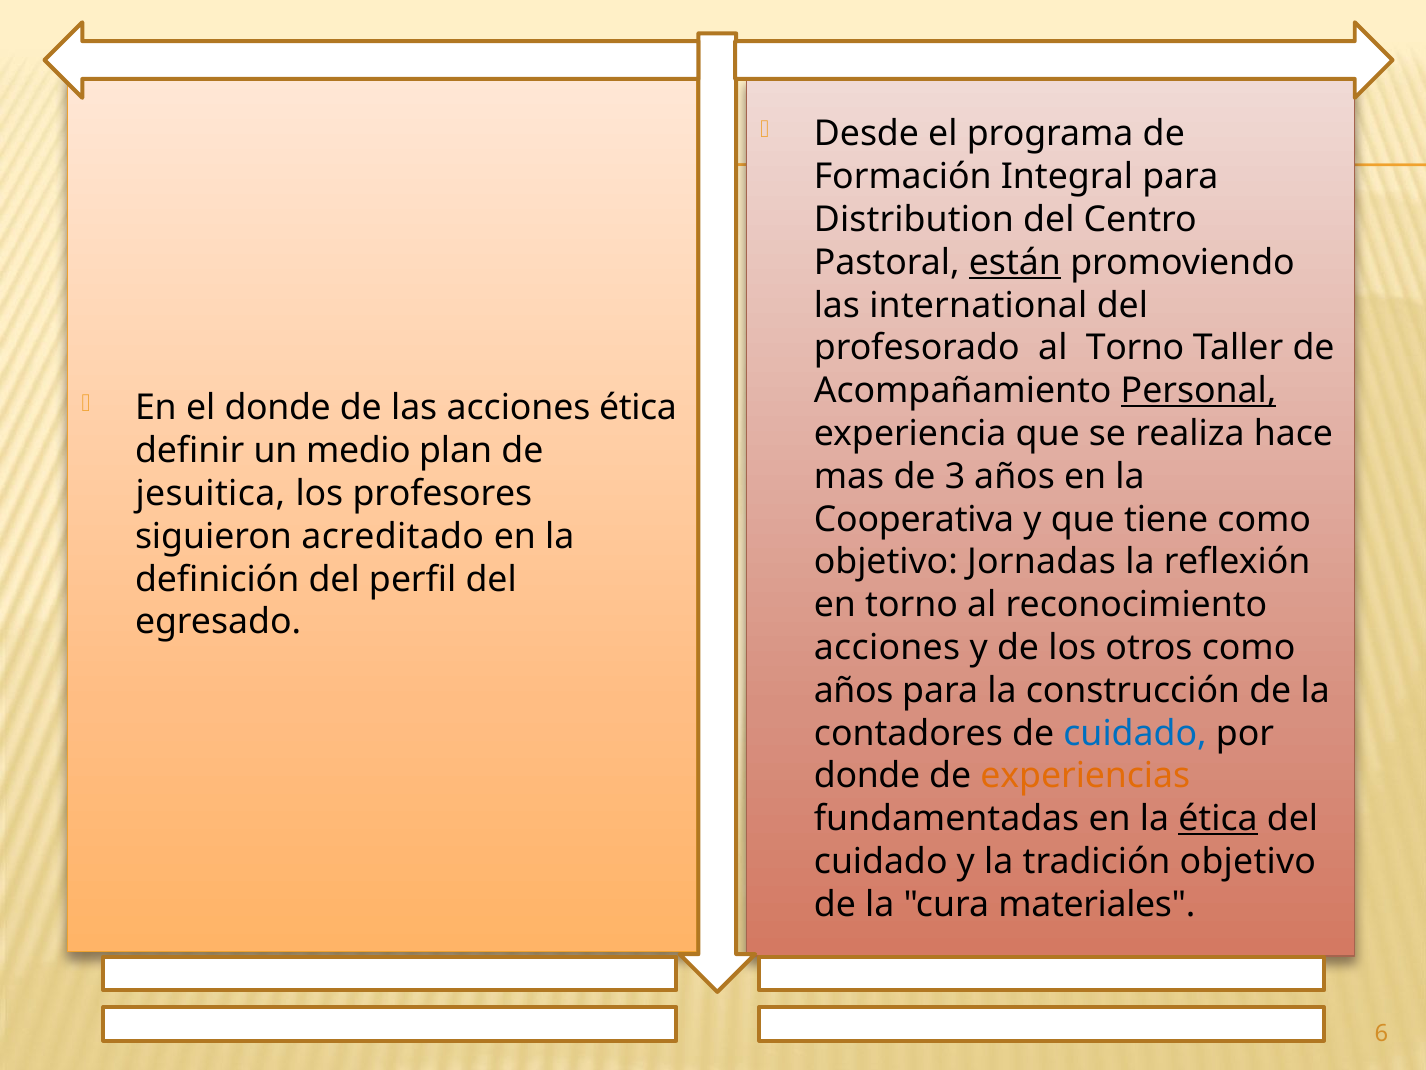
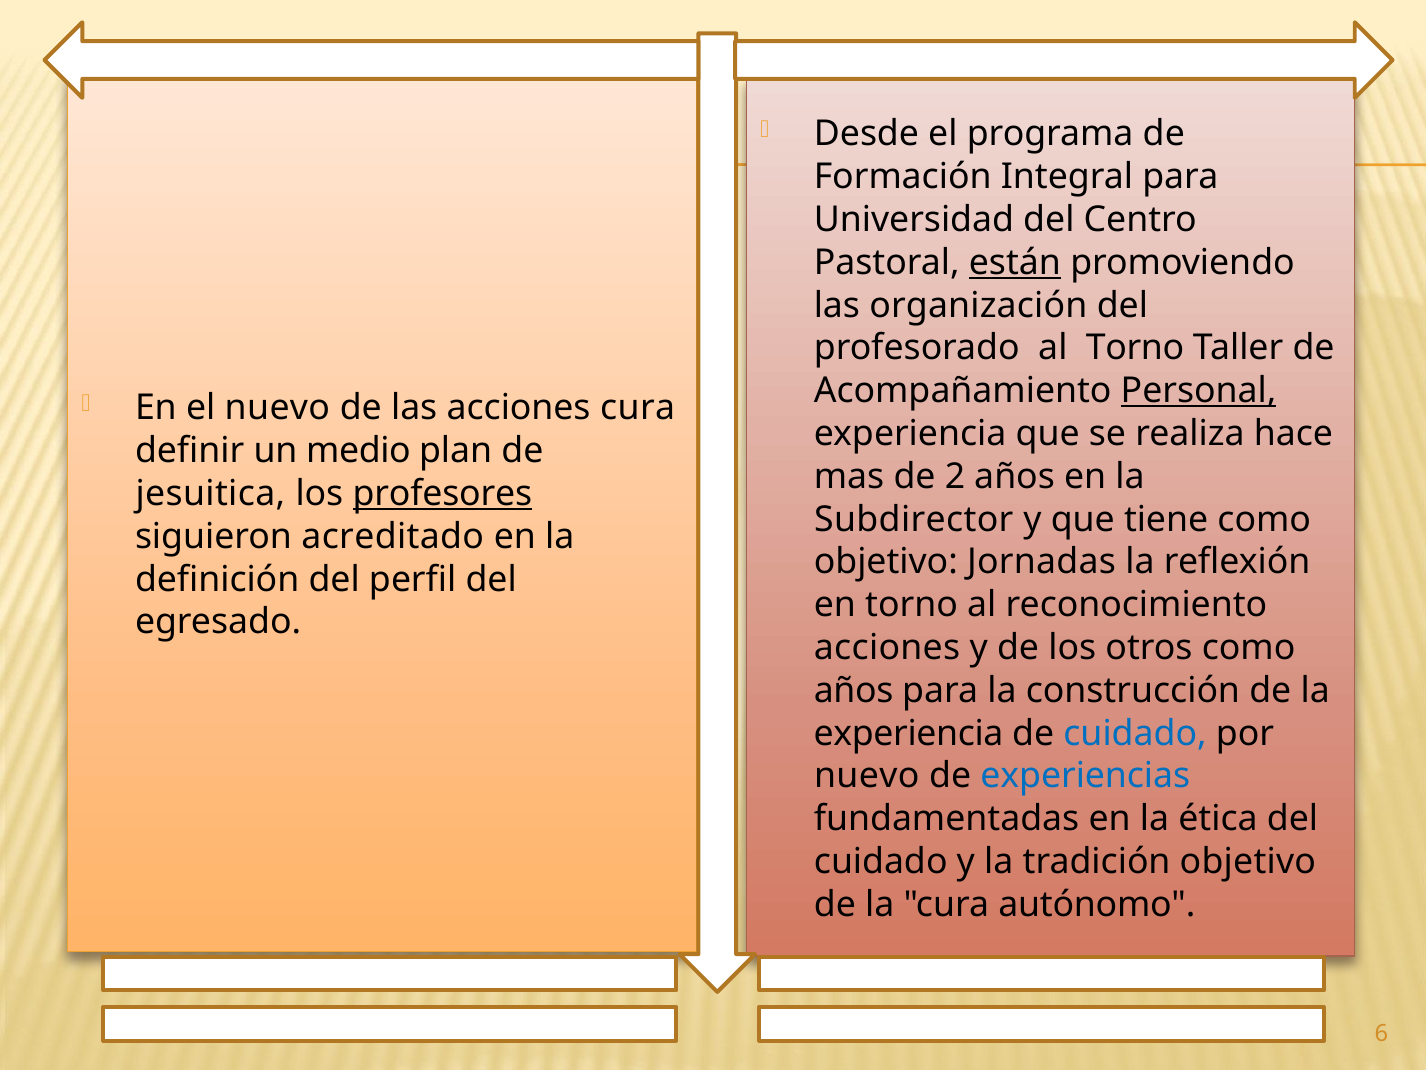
Distribution: Distribution -> Universidad
international: international -> organización
el donde: donde -> nuevo
acciones ética: ética -> cura
3: 3 -> 2
profesores underline: none -> present
Cooperativa: Cooperativa -> Subdirector
contadores at (908, 733): contadores -> experiencia
donde at (867, 776): donde -> nuevo
experiencias colour: orange -> blue
ética at (1218, 819) underline: present -> none
materiales: materiales -> autónomo
